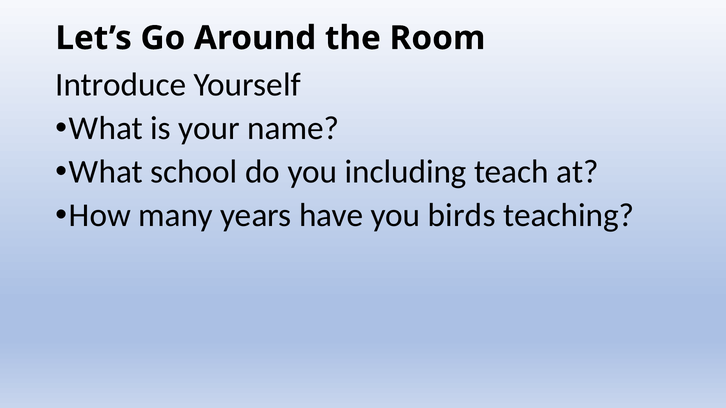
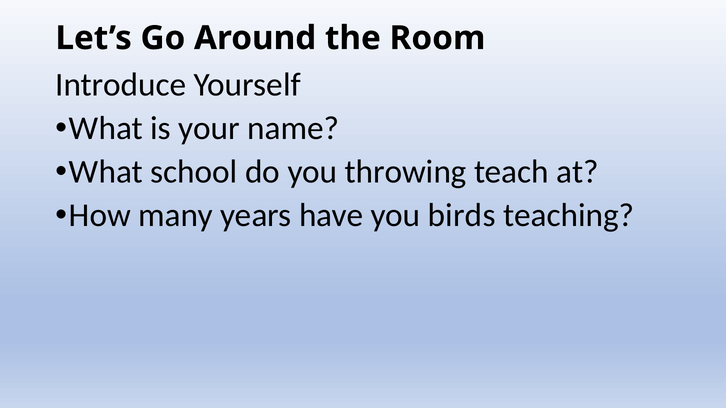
including: including -> throwing
